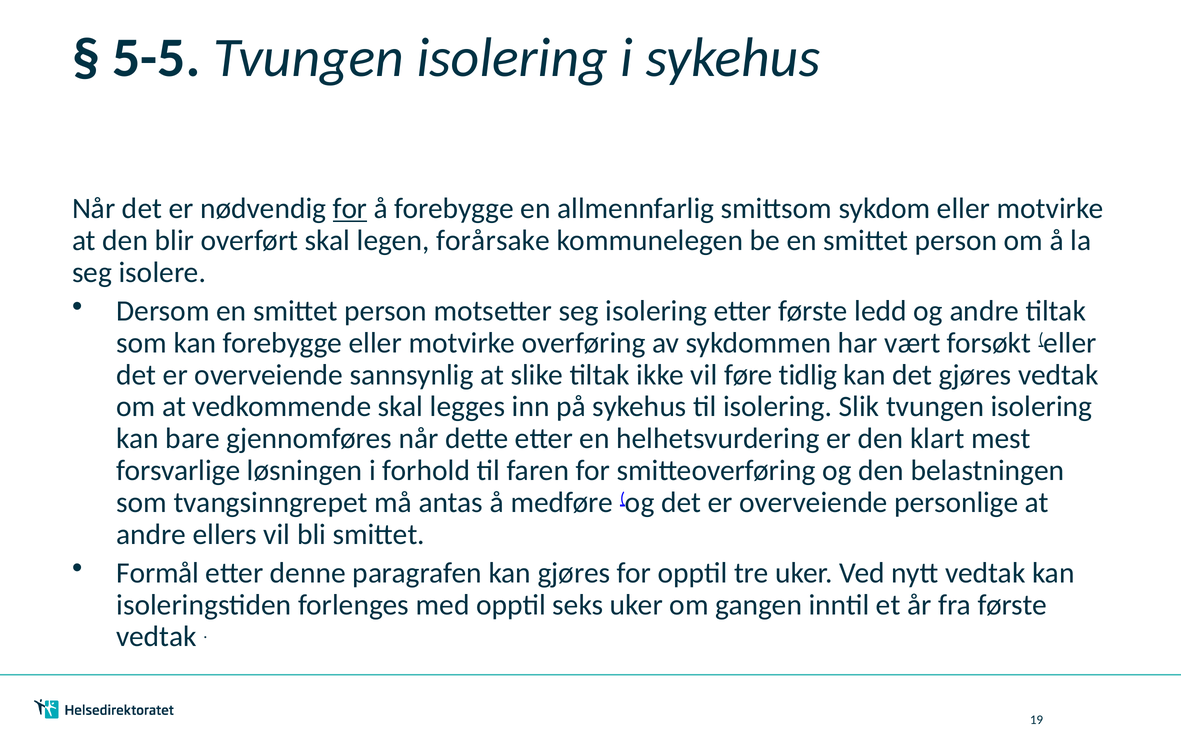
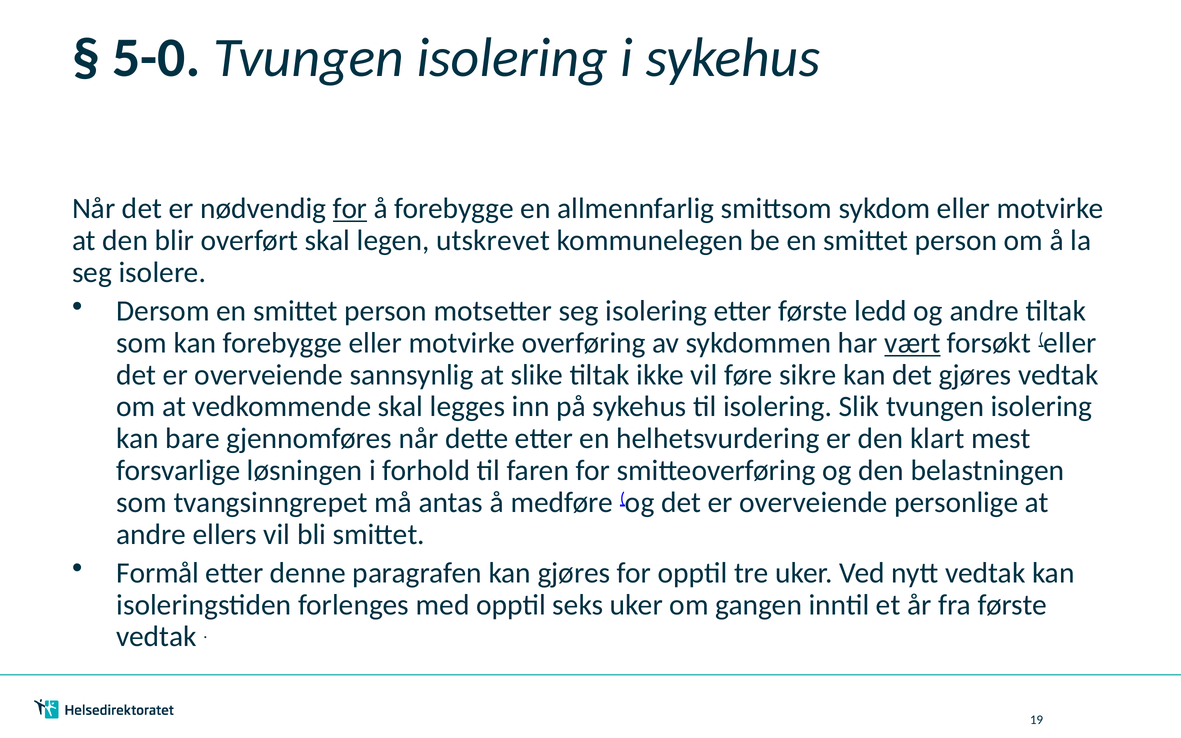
5-5: 5-5 -> 5-0
forårsake: forårsake -> utskrevet
vært underline: none -> present
tidlig: tidlig -> sikre
